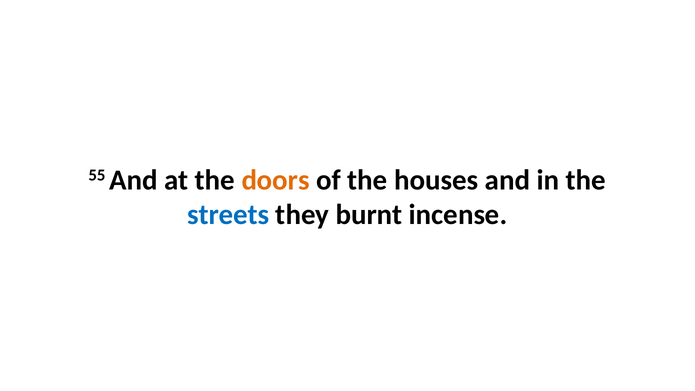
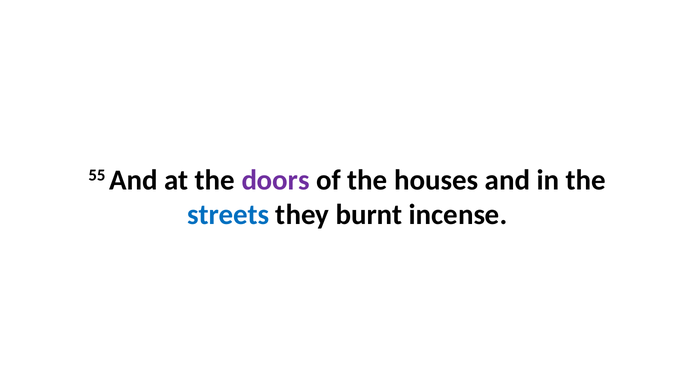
doors colour: orange -> purple
